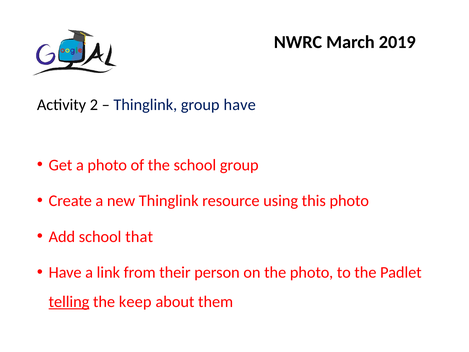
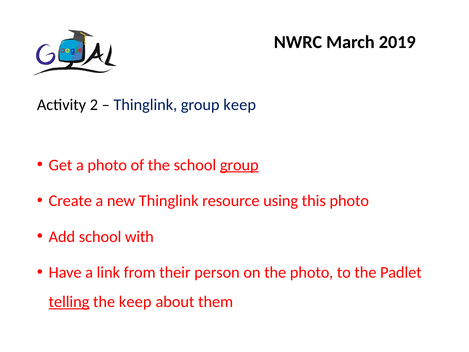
group have: have -> keep
group at (239, 165) underline: none -> present
that: that -> with
